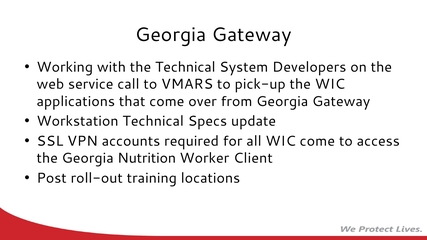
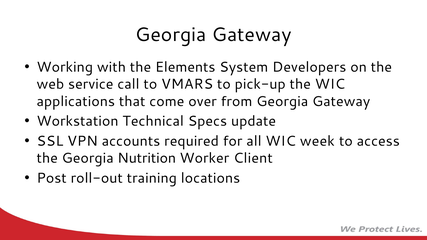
the Technical: Technical -> Elements
WIC come: come -> week
